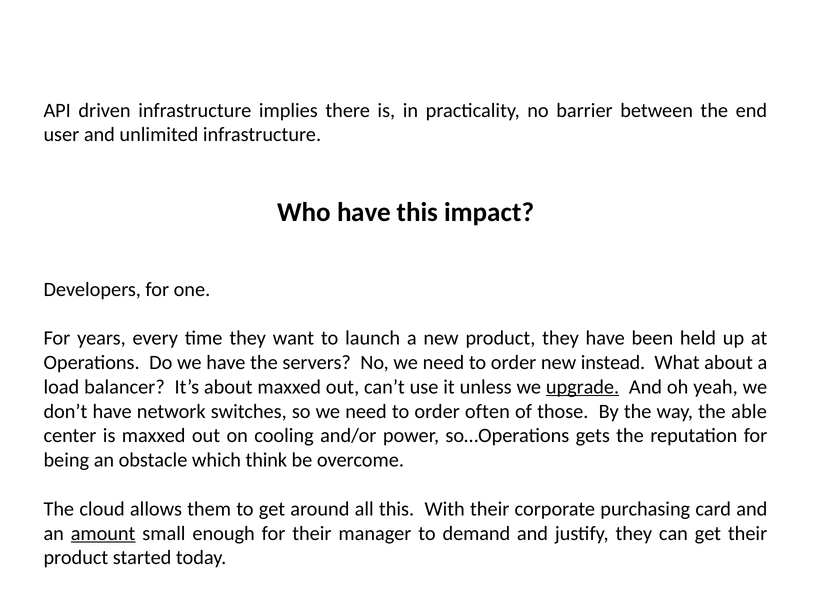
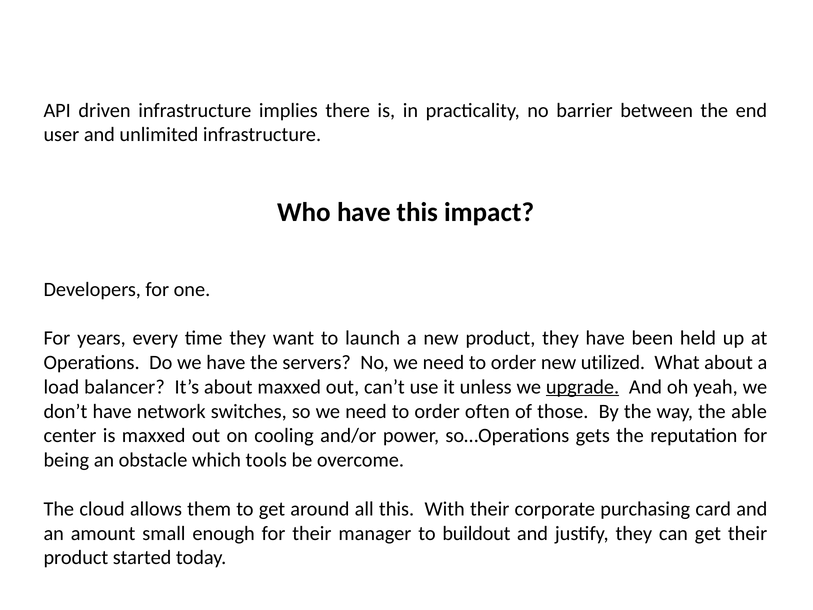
instead: instead -> utilized
think: think -> tools
amount underline: present -> none
demand: demand -> buildout
